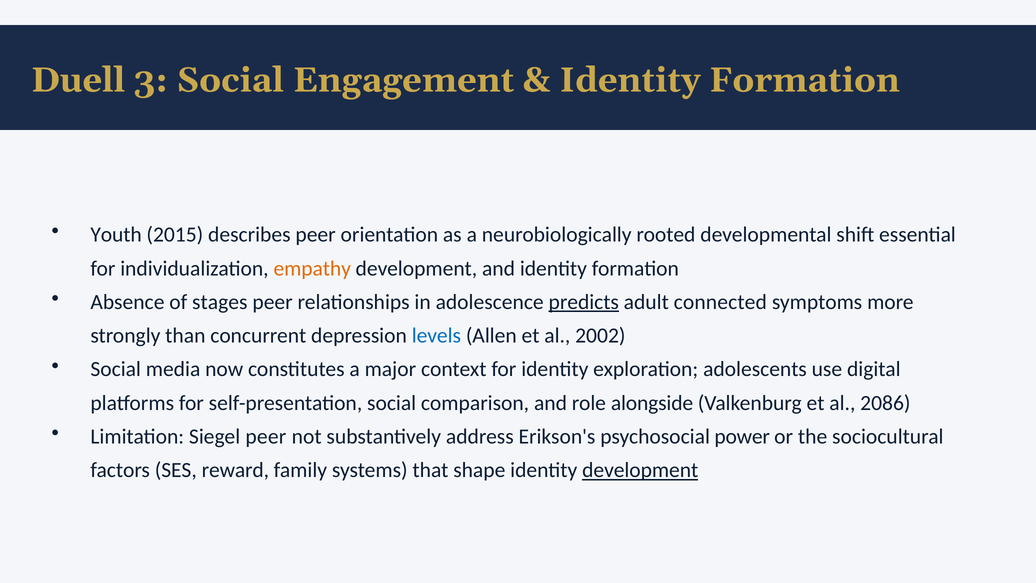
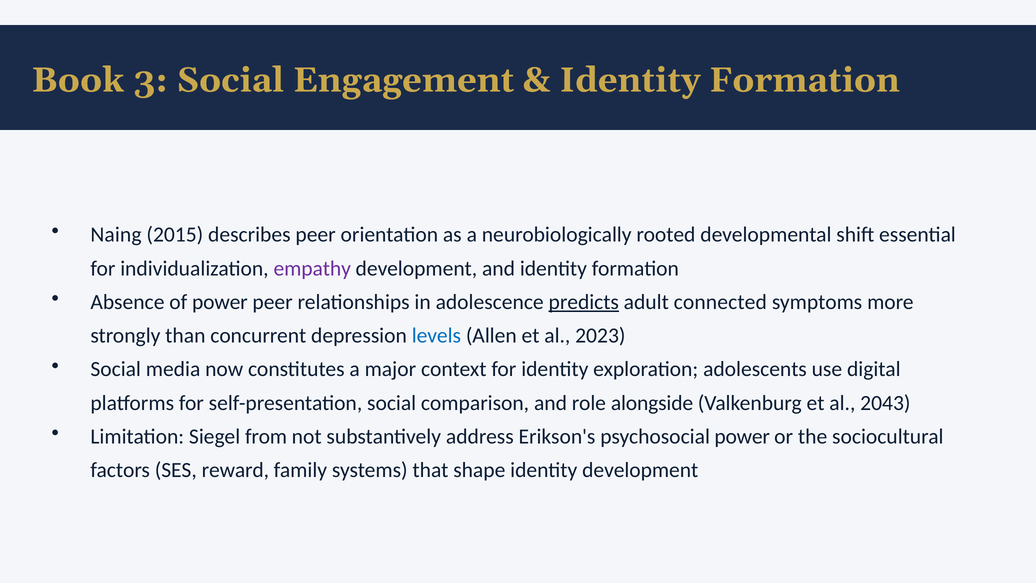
Duell: Duell -> Book
Youth: Youth -> Naing
empathy colour: orange -> purple
of stages: stages -> power
2002: 2002 -> 2023
2086: 2086 -> 2043
Siegel peer: peer -> from
development at (640, 470) underline: present -> none
